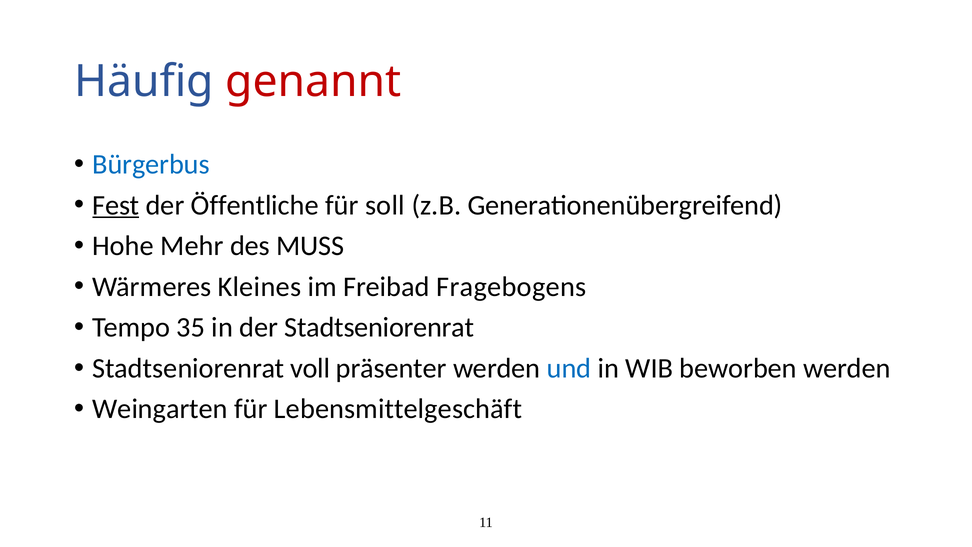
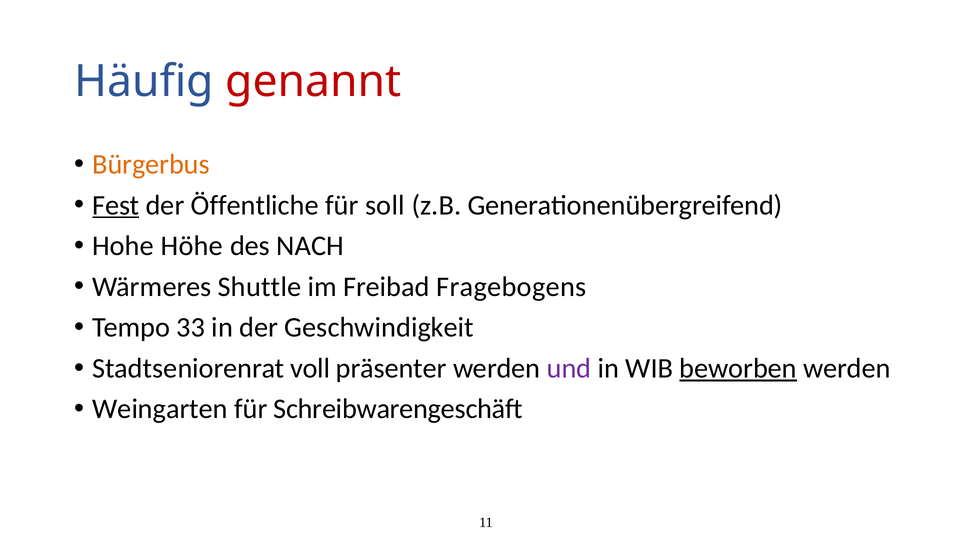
Bürgerbus colour: blue -> orange
Mehr: Mehr -> Höhe
MUSS: MUSS -> NACH
Kleines: Kleines -> Shuttle
35: 35 -> 33
der Stadtseniorenrat: Stadtseniorenrat -> Geschwindigkeit
und colour: blue -> purple
beworben underline: none -> present
Lebensmittelgeschäft: Lebensmittelgeschäft -> Schreibwarengeschäft
